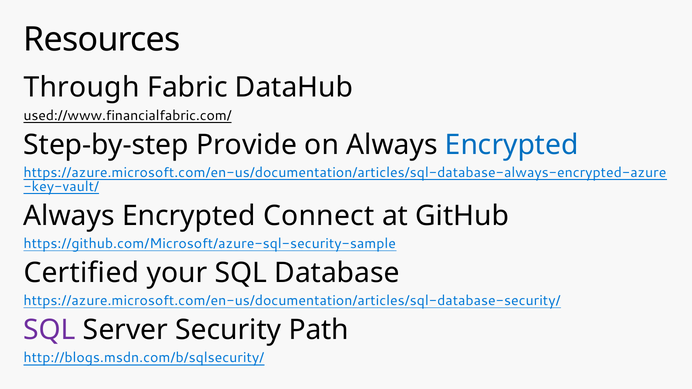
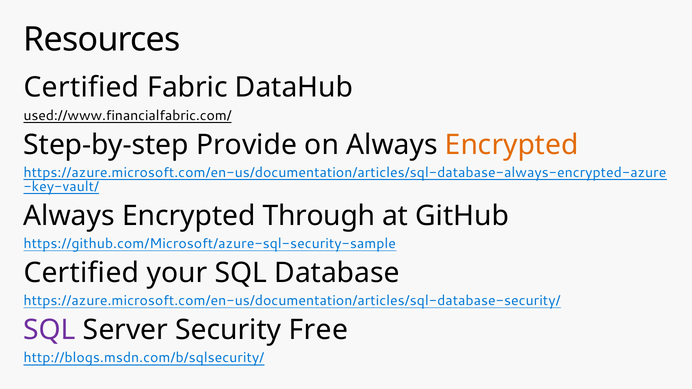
Through at (82, 88): Through -> Certified
Encrypted at (512, 145) colour: blue -> orange
Connect: Connect -> Through
Path: Path -> Free
